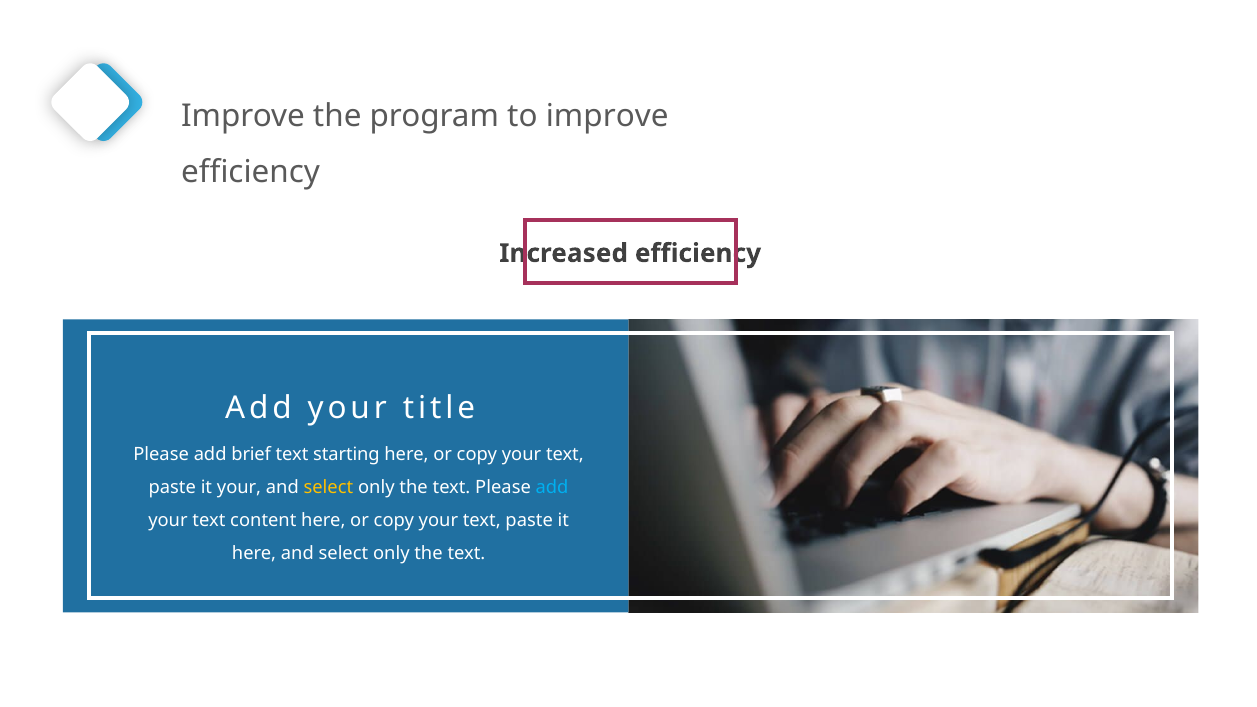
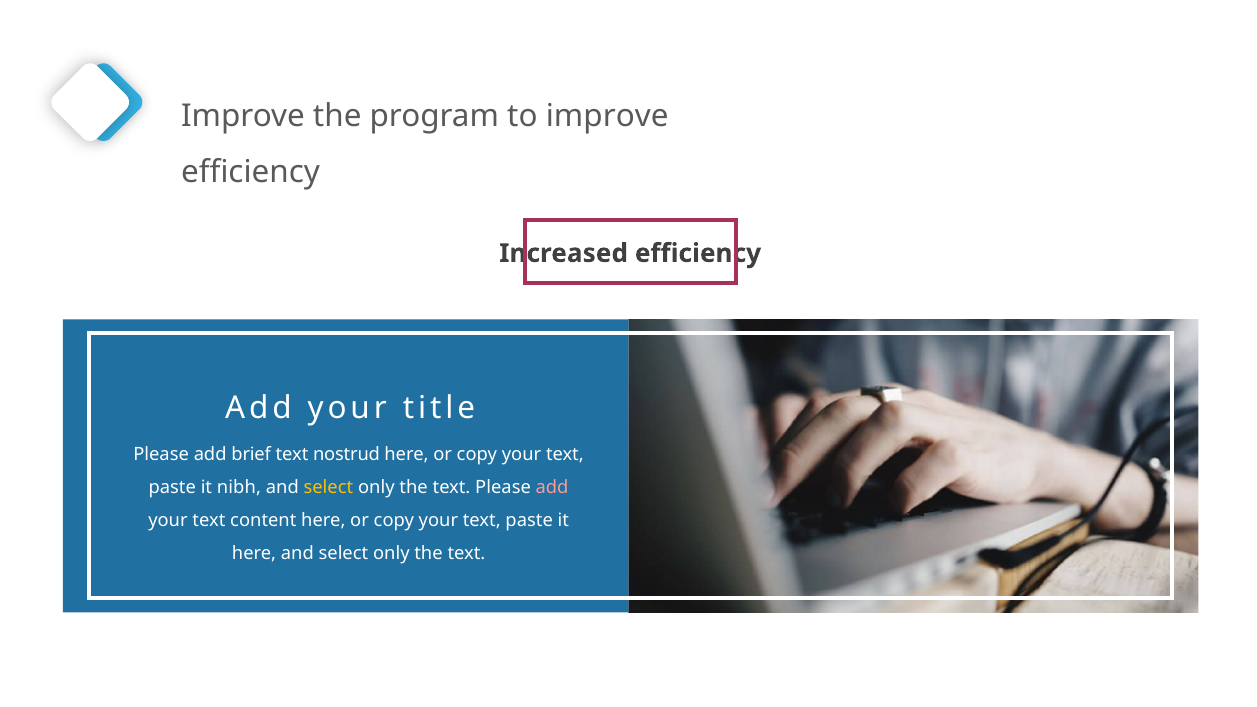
starting: starting -> nostrud
it your: your -> nibh
add at (552, 487) colour: light blue -> pink
